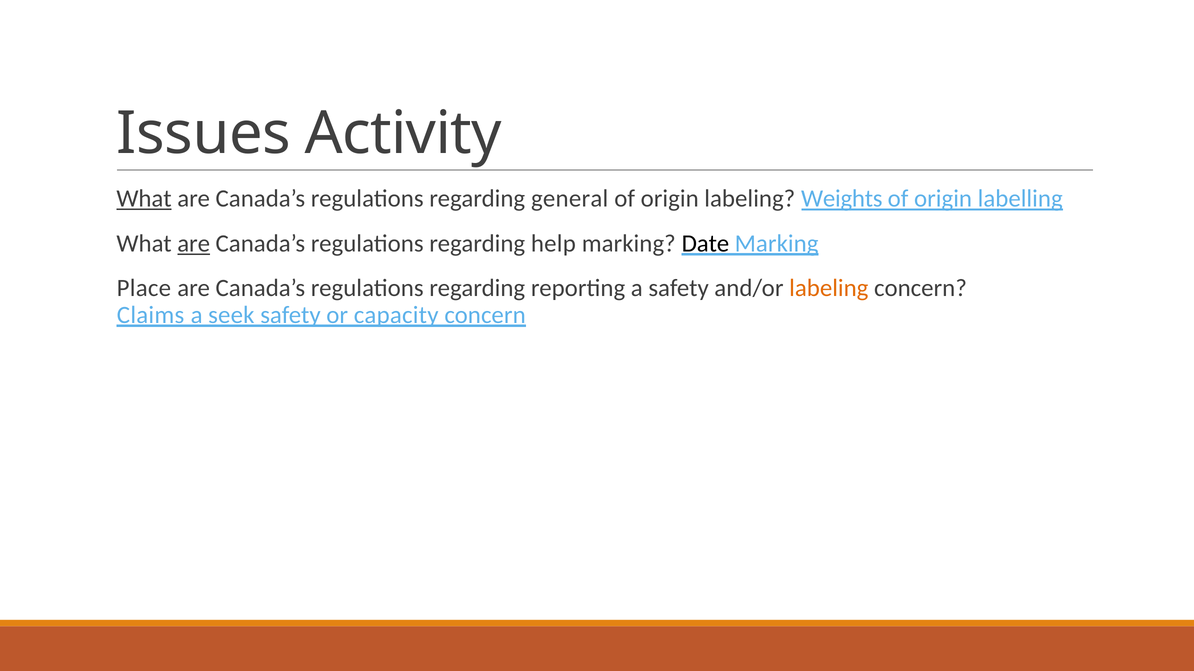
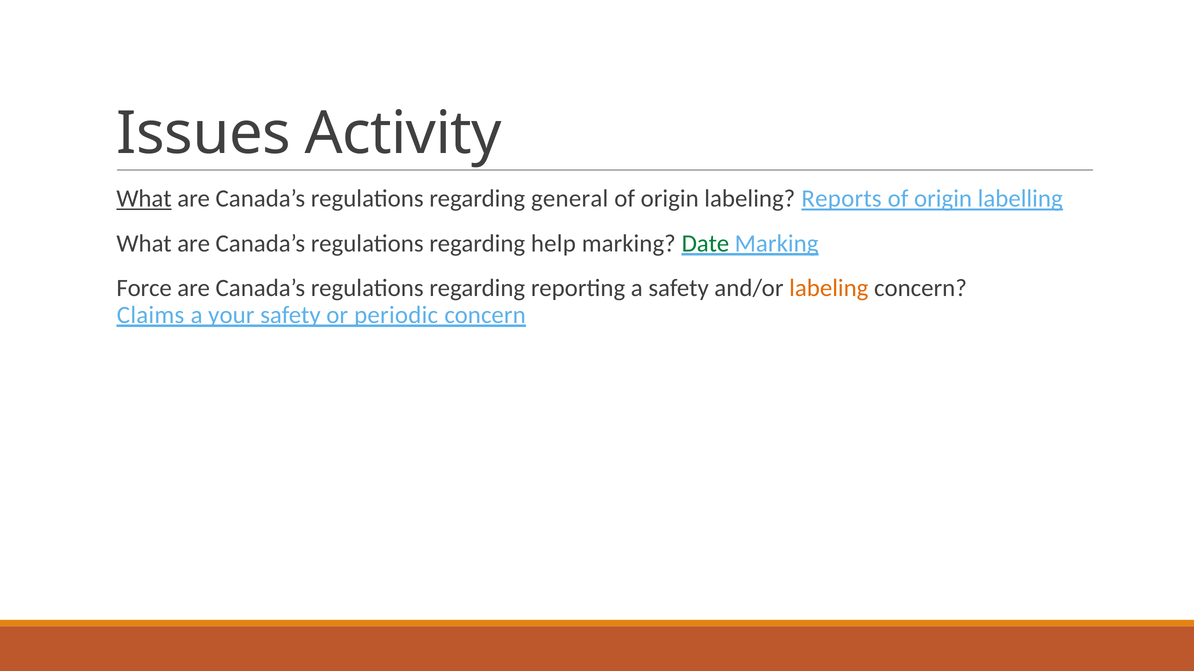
Weights: Weights -> Reports
are at (194, 244) underline: present -> none
Date colour: black -> green
Place: Place -> Force
seek: seek -> your
capacity: capacity -> periodic
